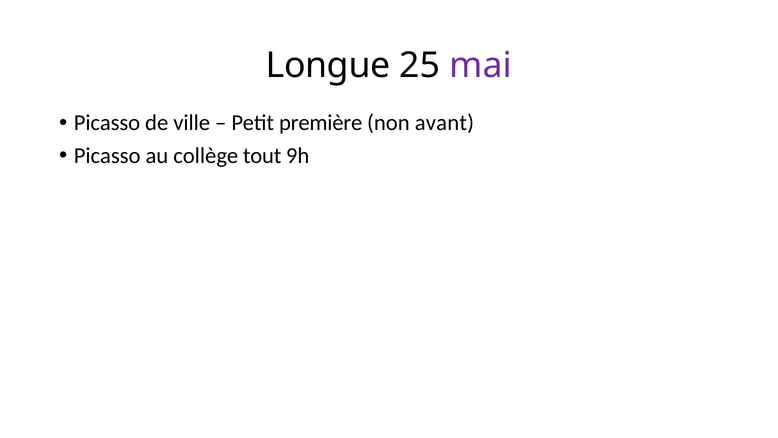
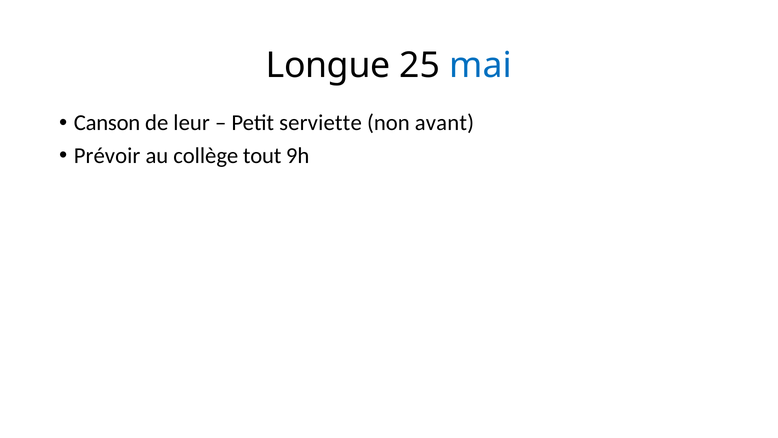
mai colour: purple -> blue
Picasso at (107, 123): Picasso -> Canson
ville: ville -> leur
première: première -> serviette
Picasso at (107, 155): Picasso -> Prévoir
